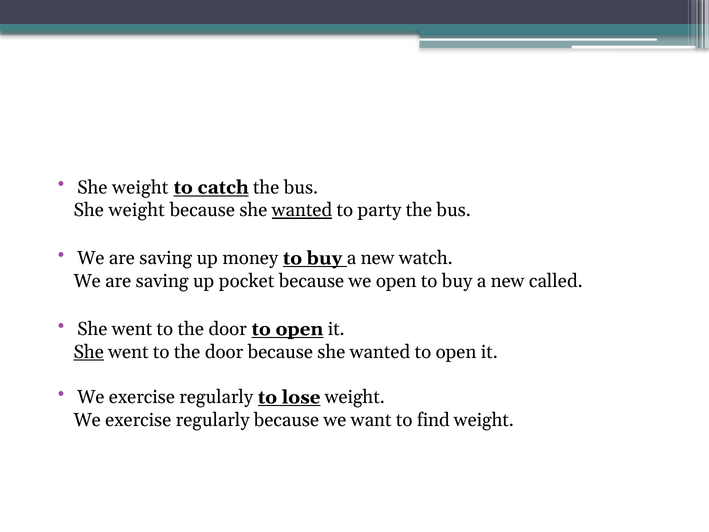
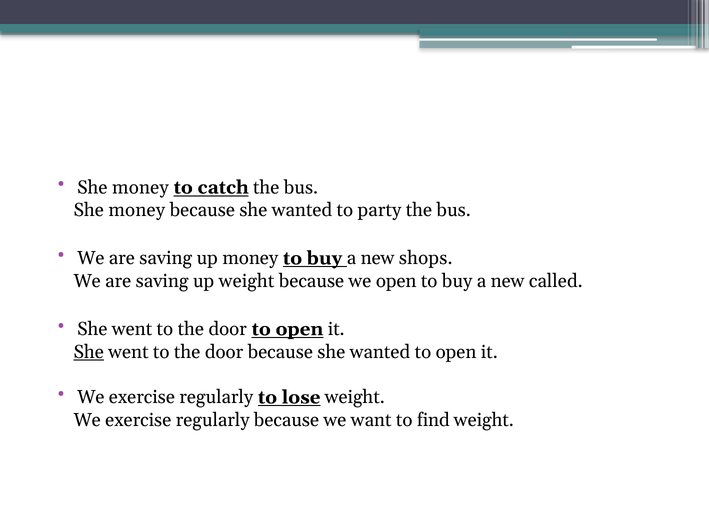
weight at (140, 187): weight -> money
weight at (137, 210): weight -> money
wanted at (302, 210) underline: present -> none
watch: watch -> shops
up pocket: pocket -> weight
